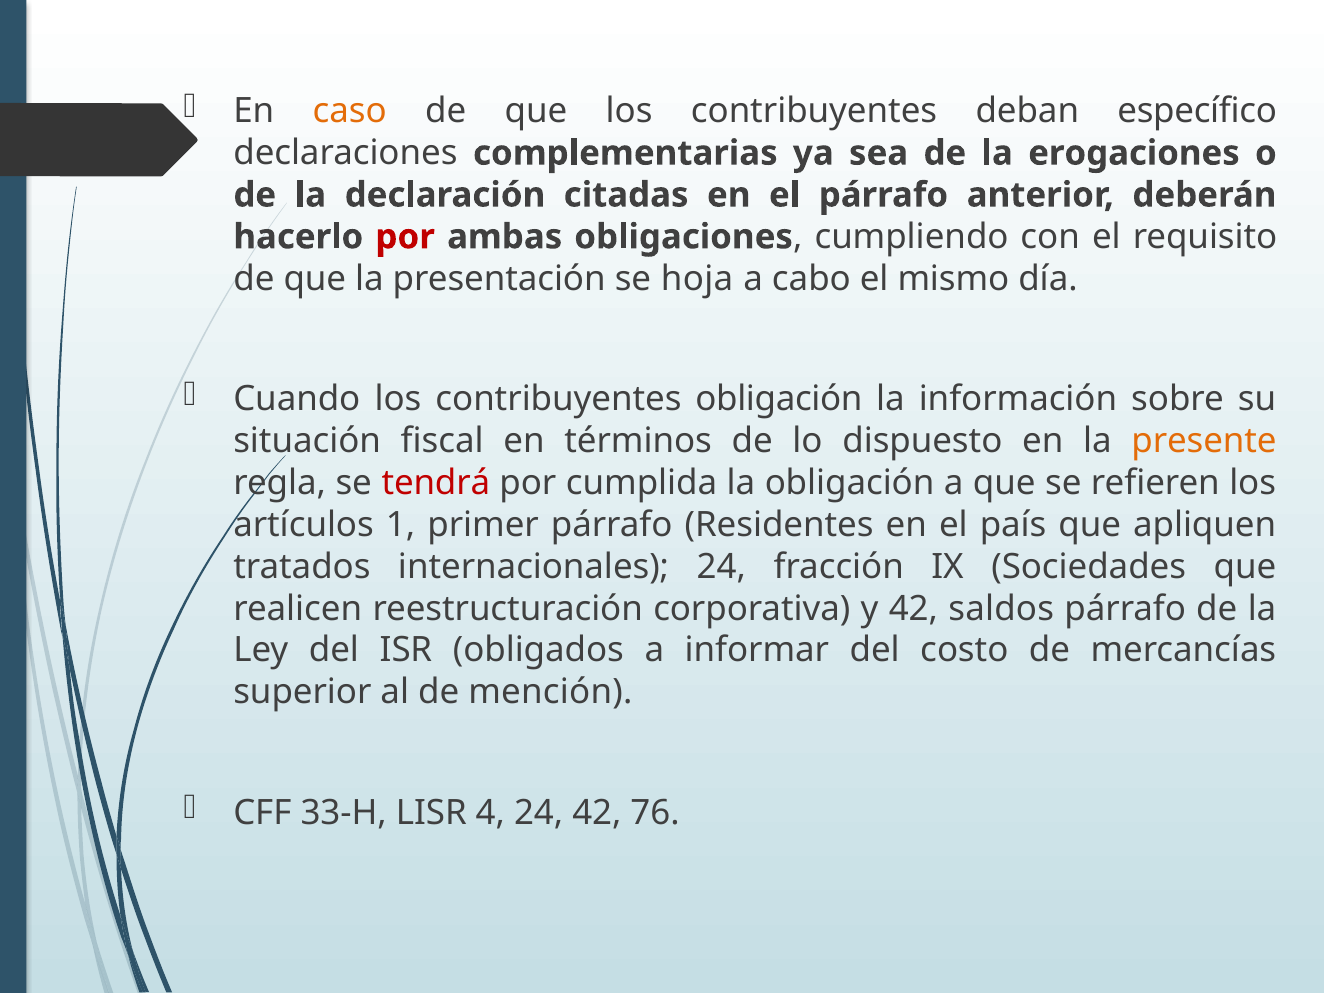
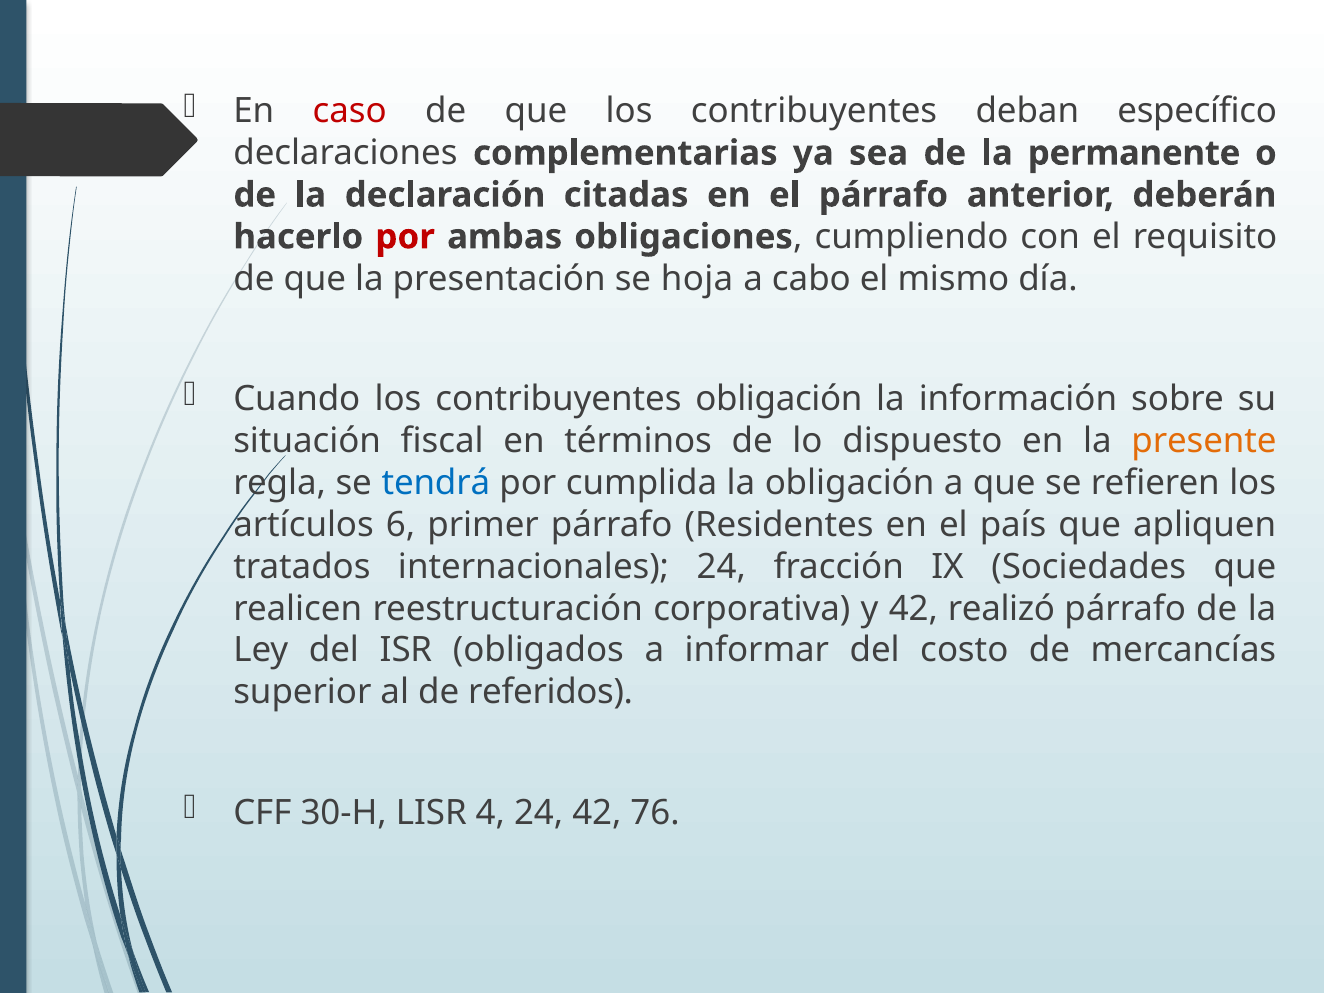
caso colour: orange -> red
erogaciones: erogaciones -> permanente
tendrá colour: red -> blue
1: 1 -> 6
saldos: saldos -> realizó
mención: mención -> referidos
33-H: 33-H -> 30-H
